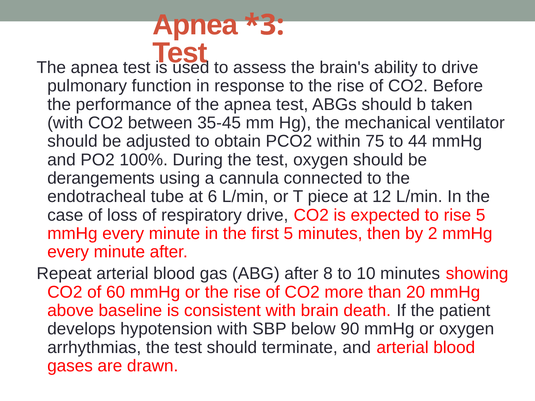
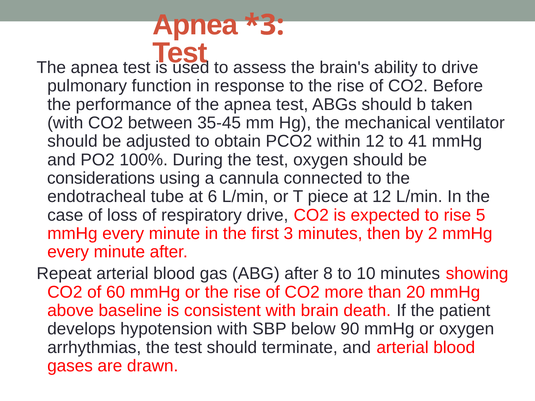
within 75: 75 -> 12
44: 44 -> 41
derangements: derangements -> considerations
first 5: 5 -> 3
